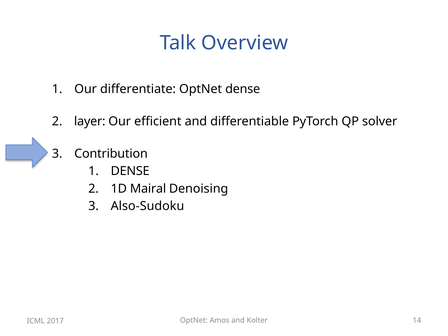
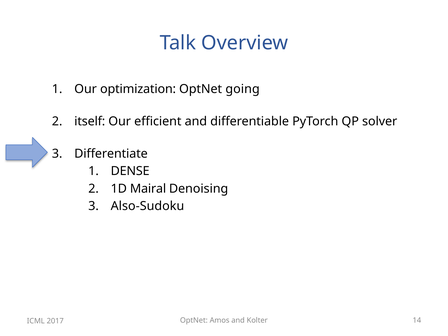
differentiate: differentiate -> optimization
OptNet dense: dense -> going
layer: layer -> itself
Contribution: Contribution -> Differentiate
